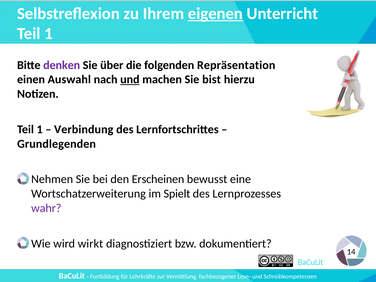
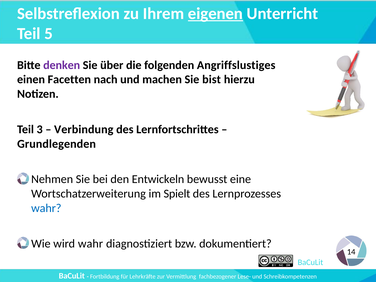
1 at (49, 34): 1 -> 5
Repräsentation: Repräsentation -> Angriffslustiges
Auswahl: Auswahl -> Facetten
und at (130, 79) underline: present -> none
1 at (40, 129): 1 -> 3
Erscheinen: Erscheinen -> Entwickeln
wahr at (46, 208) colour: purple -> blue
wird wirkt: wirkt -> wahr
